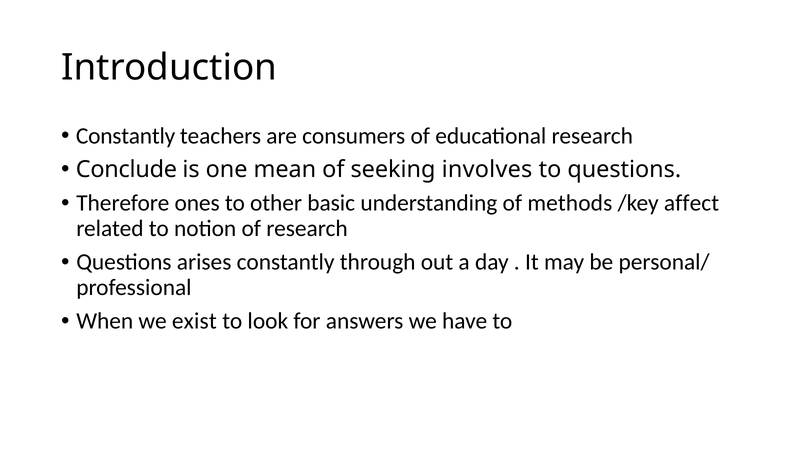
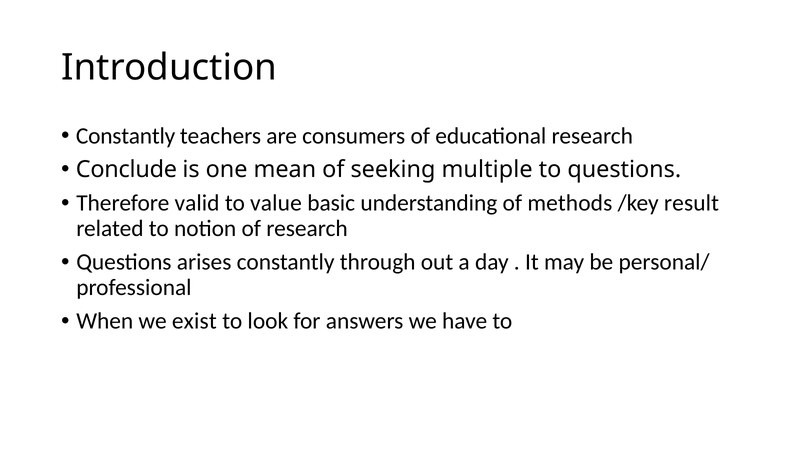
involves: involves -> multiple
ones: ones -> valid
other: other -> value
affect: affect -> result
